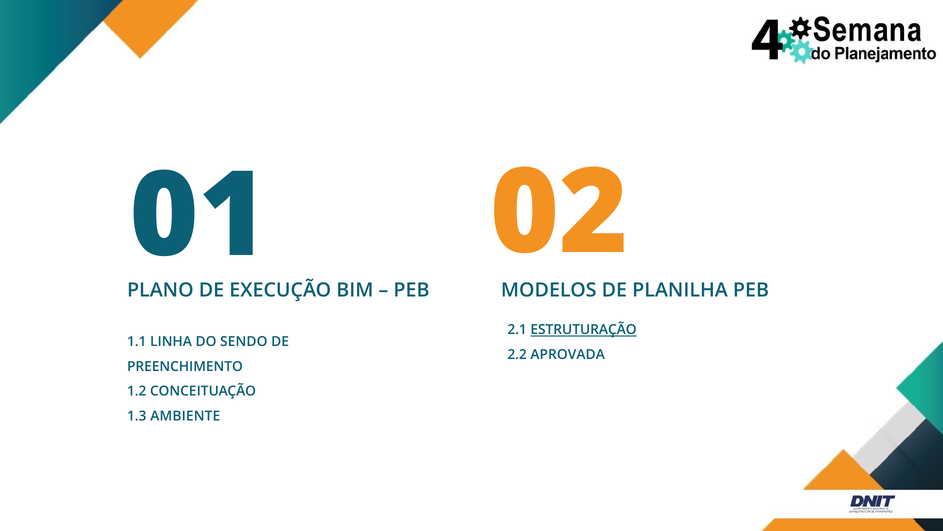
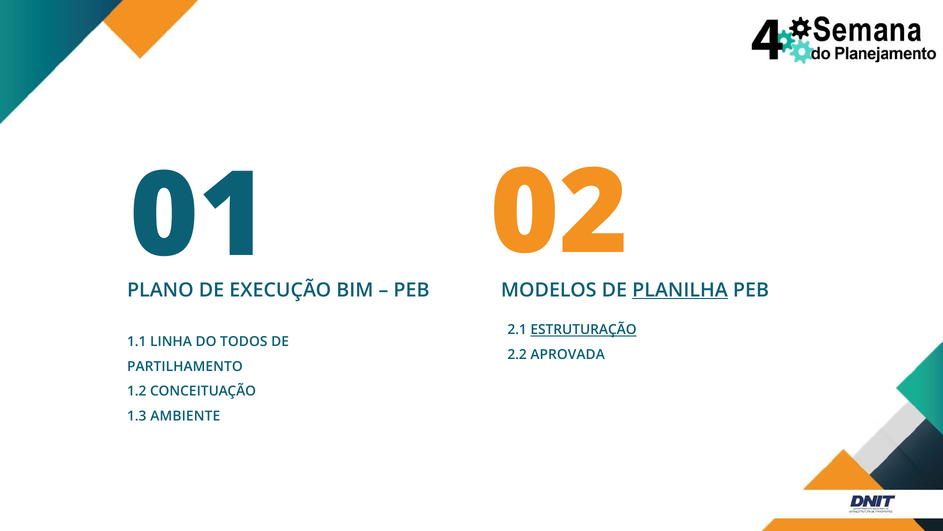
PLANILHA underline: none -> present
SENDO: SENDO -> TODOS
PREENCHIMENTO: PREENCHIMENTO -> PARTILHAMENTO
